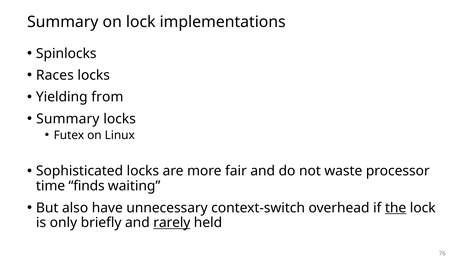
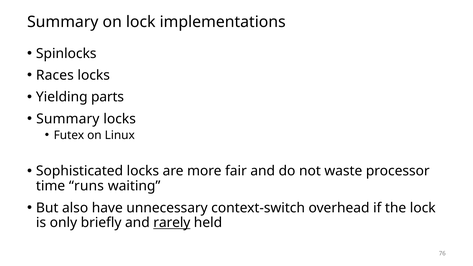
from: from -> parts
finds: finds -> runs
the underline: present -> none
